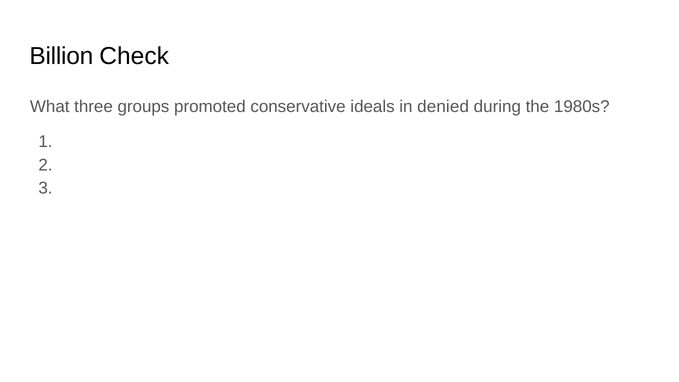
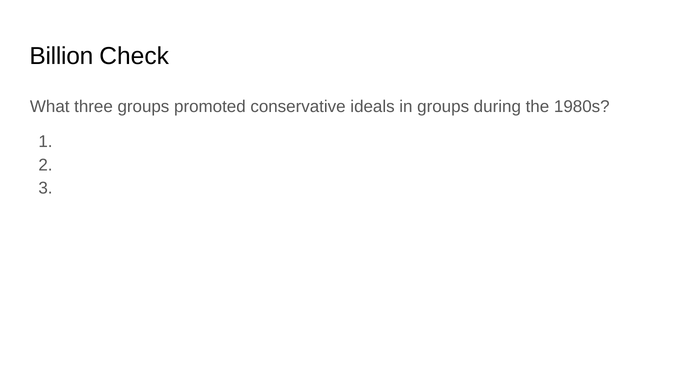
in denied: denied -> groups
